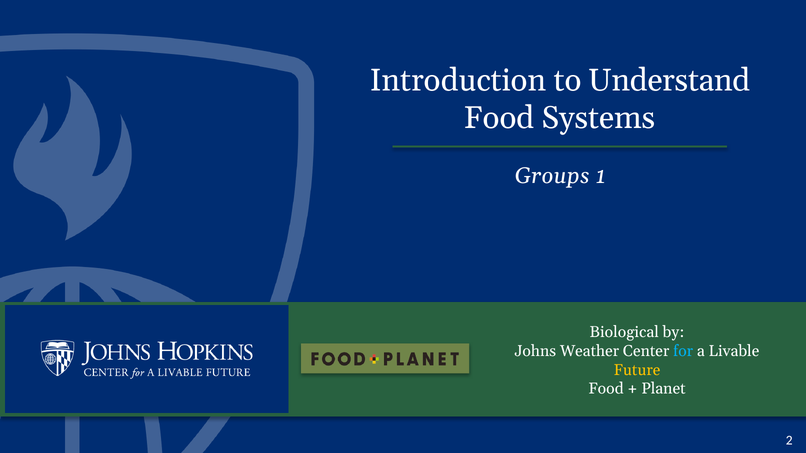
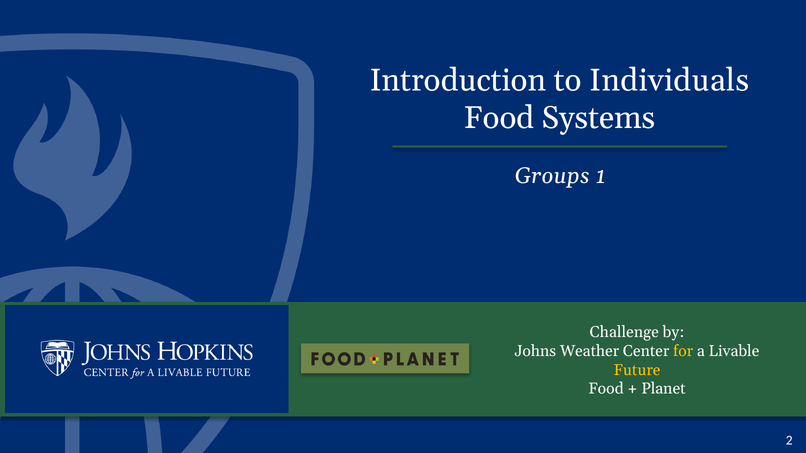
Understand: Understand -> Individuals
Biological: Biological -> Challenge
for colour: light blue -> yellow
